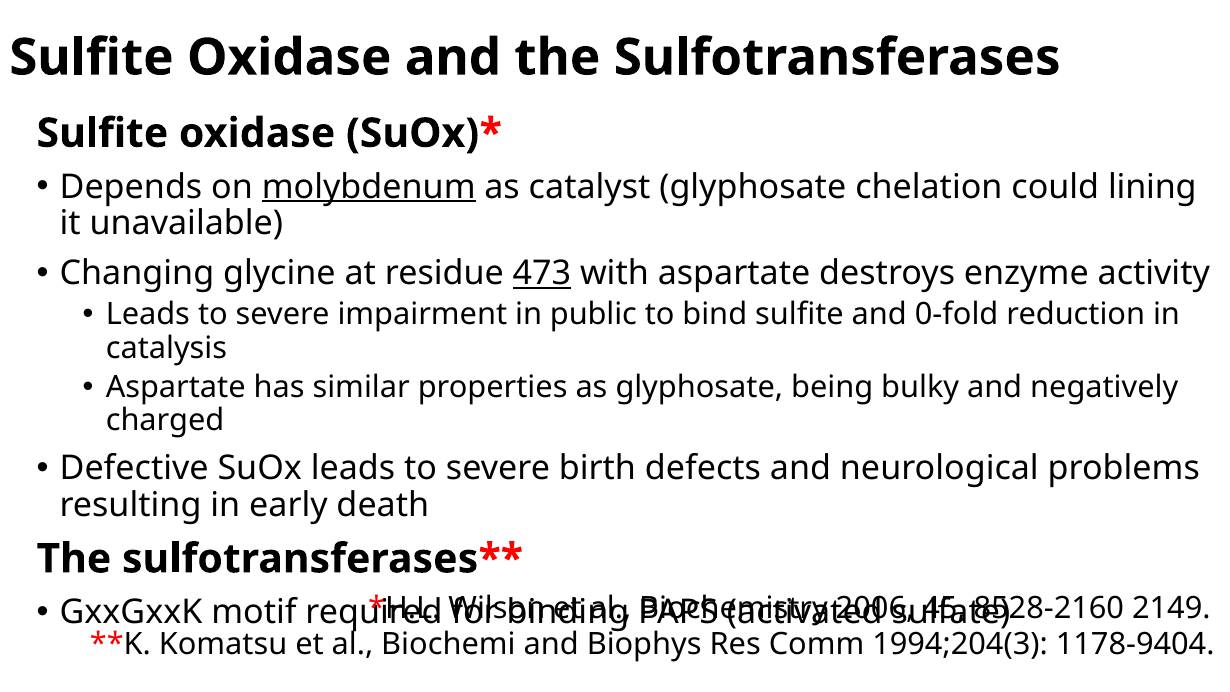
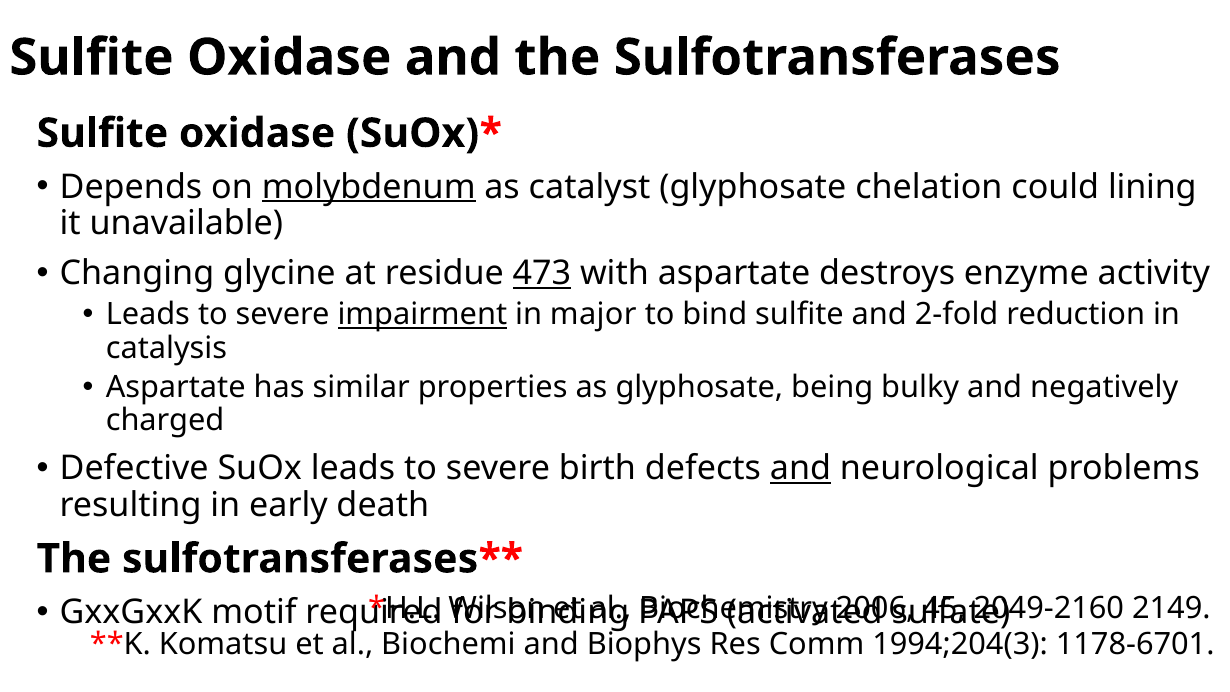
impairment underline: none -> present
public: public -> major
0-fold: 0-fold -> 2-fold
and at (800, 469) underline: none -> present
8528-2160: 8528-2160 -> 2049-2160
1178-9404: 1178-9404 -> 1178-6701
